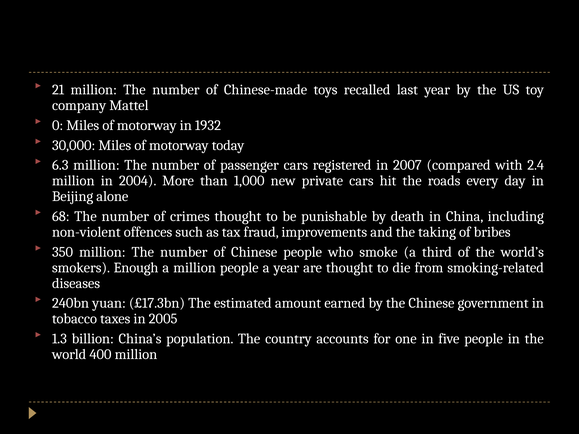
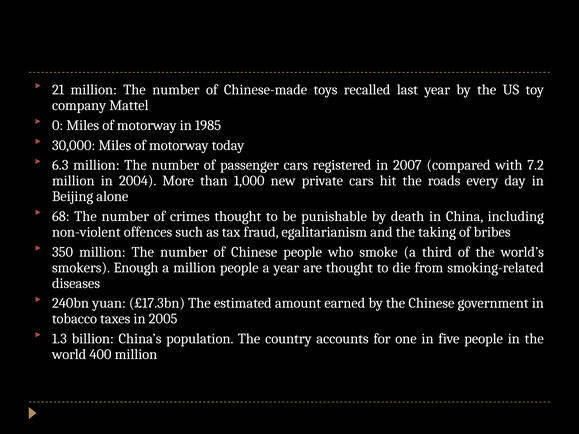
1932: 1932 -> 1985
2.4: 2.4 -> 7.2
improvements: improvements -> egalitarianism
